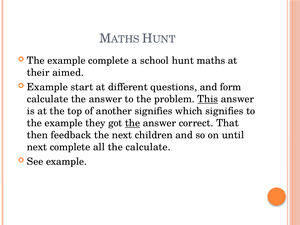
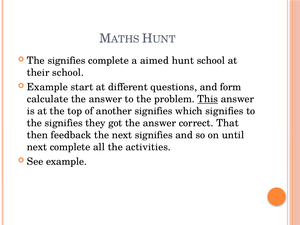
example at (67, 61): example -> signifies
school: school -> aimed
hunt maths: maths -> school
their aimed: aimed -> school
example at (64, 123): example -> signifies
the at (133, 123) underline: present -> none
next children: children -> signifies
the calculate: calculate -> activities
